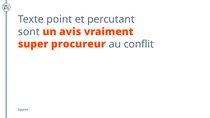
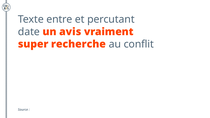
point: point -> entre
sont: sont -> date
procureur: procureur -> recherche
